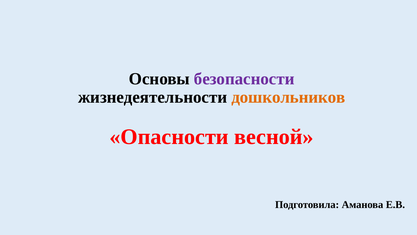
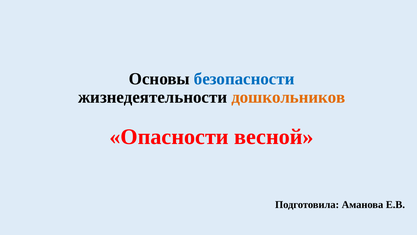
безопасности colour: purple -> blue
